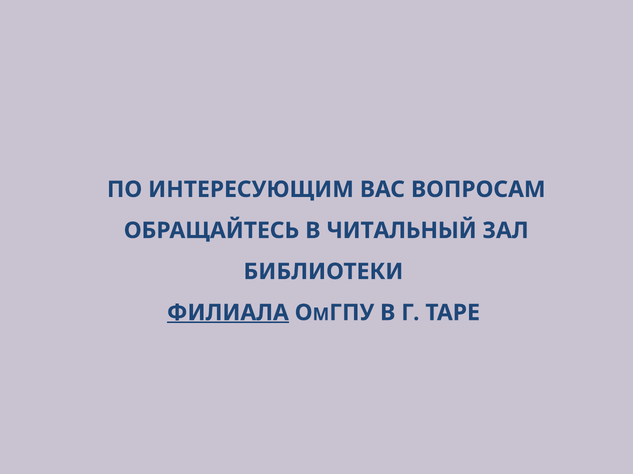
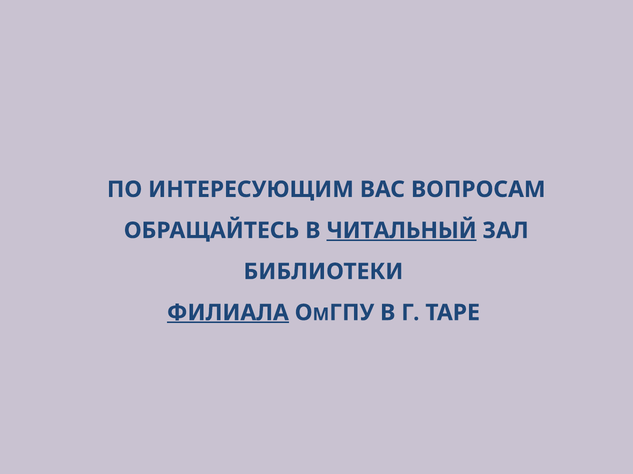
ЧИТАЛЬНЫЙ underline: none -> present
